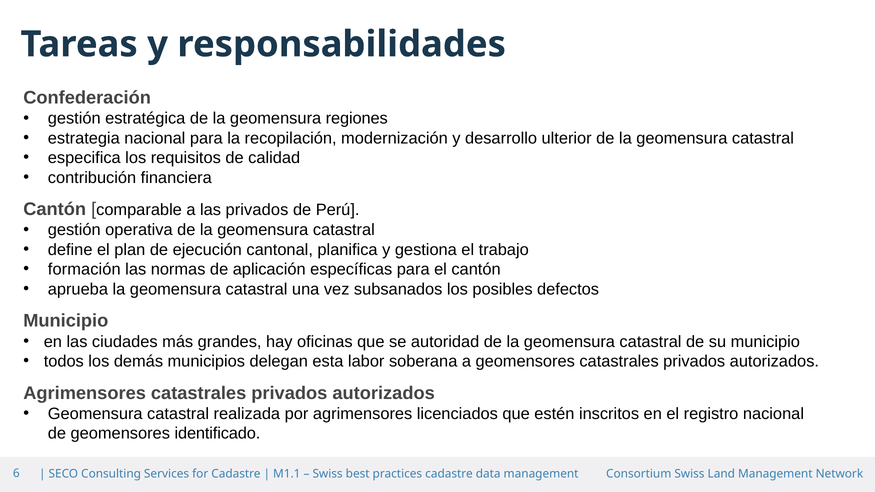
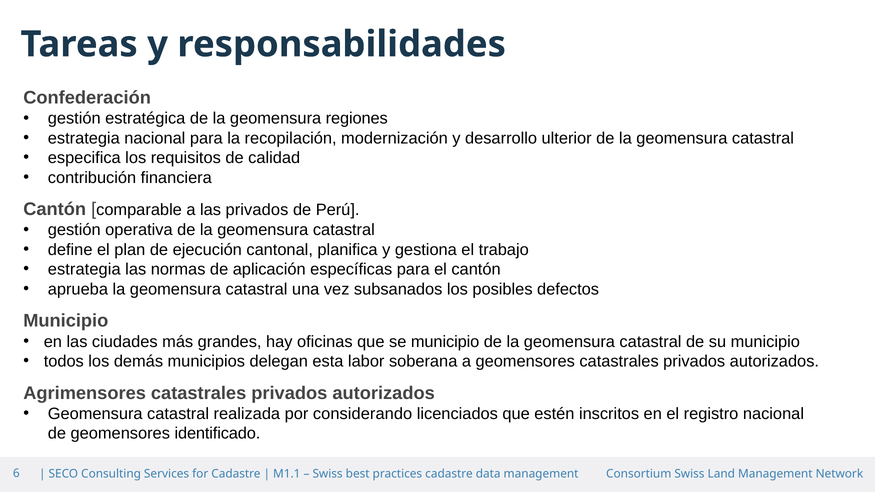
formación at (84, 270): formación -> estrategia
se autoridad: autoridad -> municipio
por agrimensores: agrimensores -> considerando
